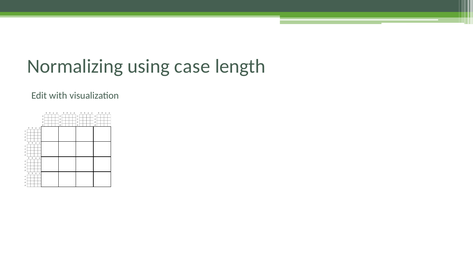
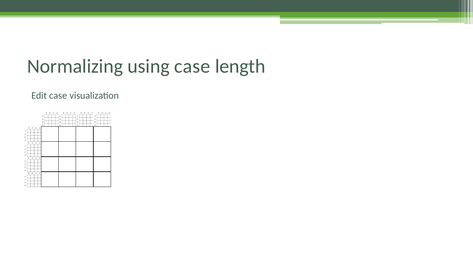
Edit with: with -> case
